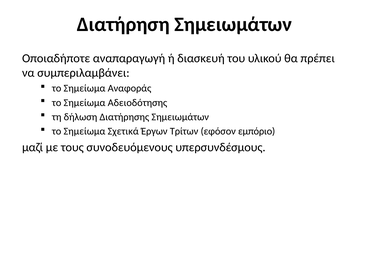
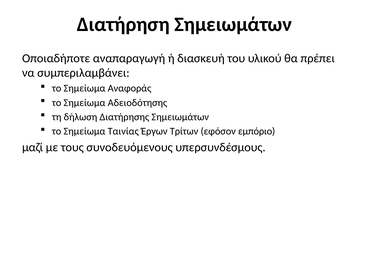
Σχετικά: Σχετικά -> Ταινίας
